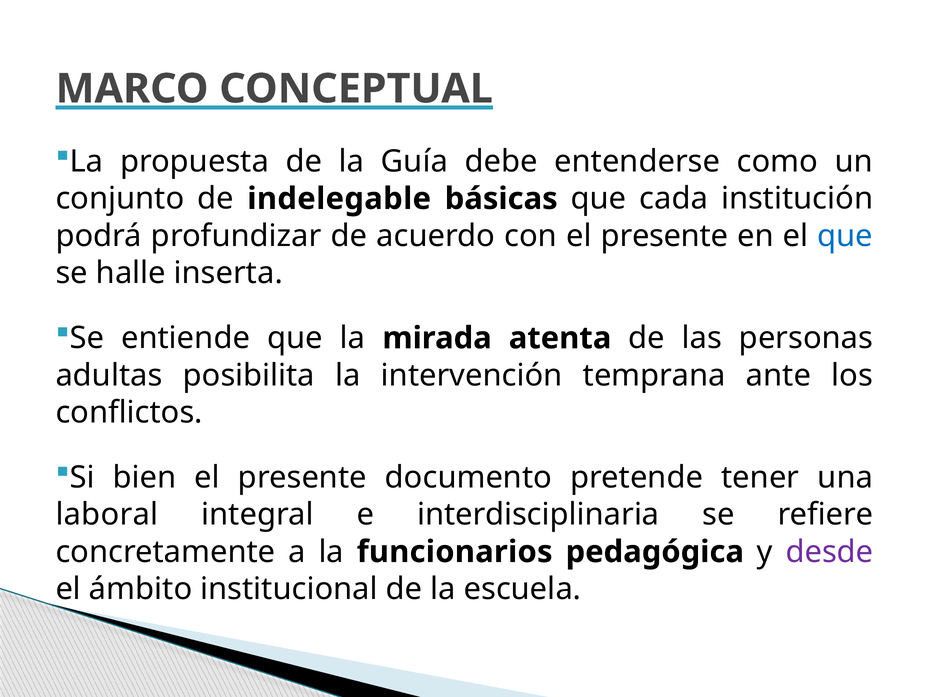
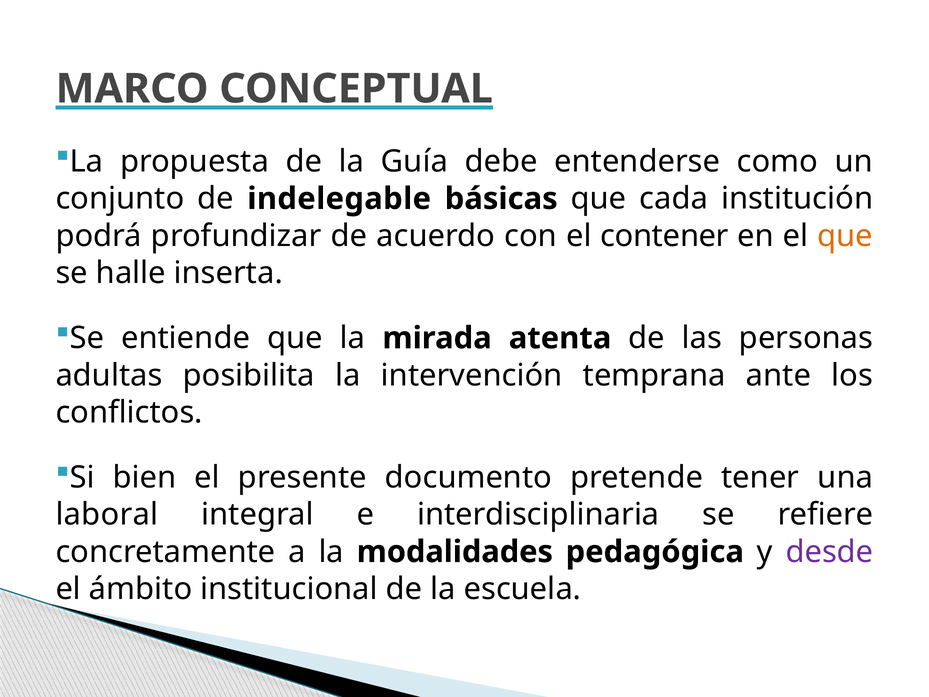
con el presente: presente -> contener
que at (845, 236) colour: blue -> orange
funcionarios: funcionarios -> modalidades
